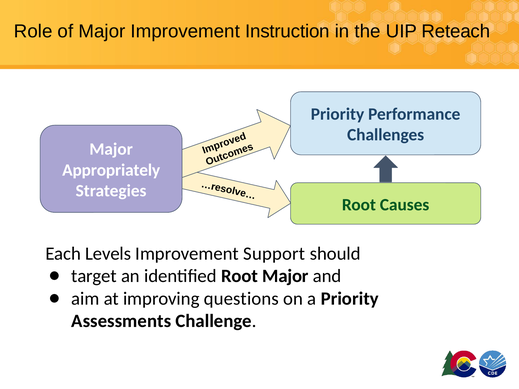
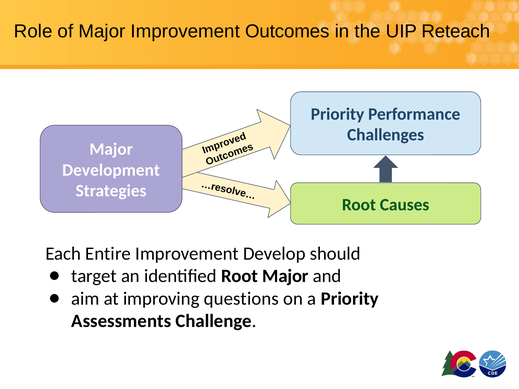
Instruction: Instruction -> Outcomes
Appropriately: Appropriately -> Development
Levels: Levels -> Entire
Support: Support -> Develop
